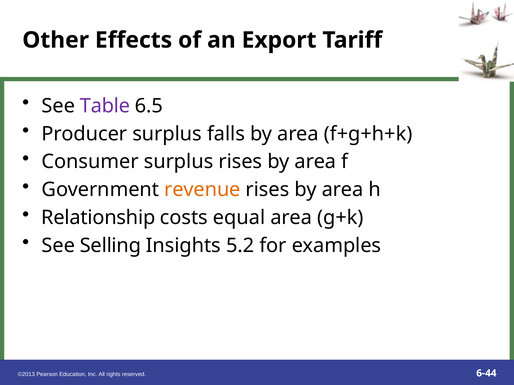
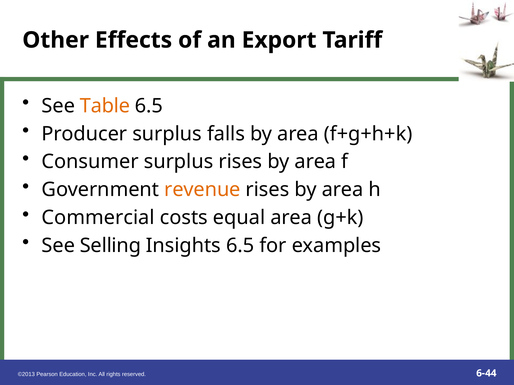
Table colour: purple -> orange
Relationship: Relationship -> Commercial
Insights 5.2: 5.2 -> 6.5
